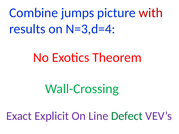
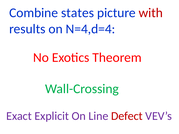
jumps: jumps -> states
N=3,d=4: N=3,d=4 -> N=4,d=4
Defect colour: green -> red
